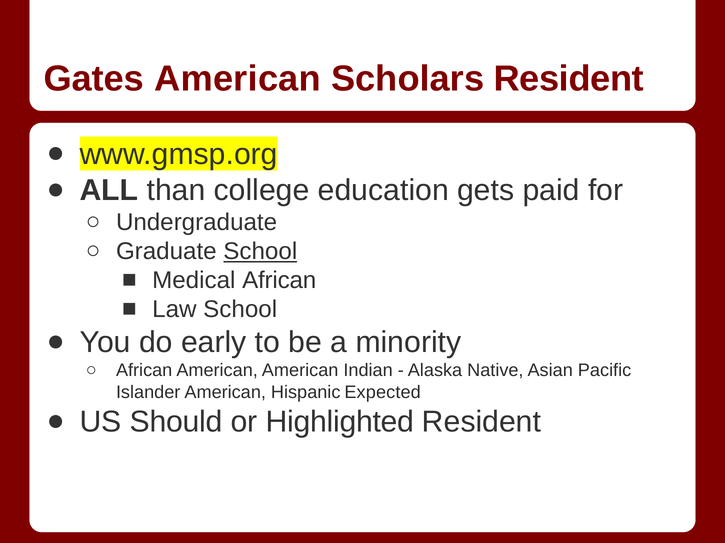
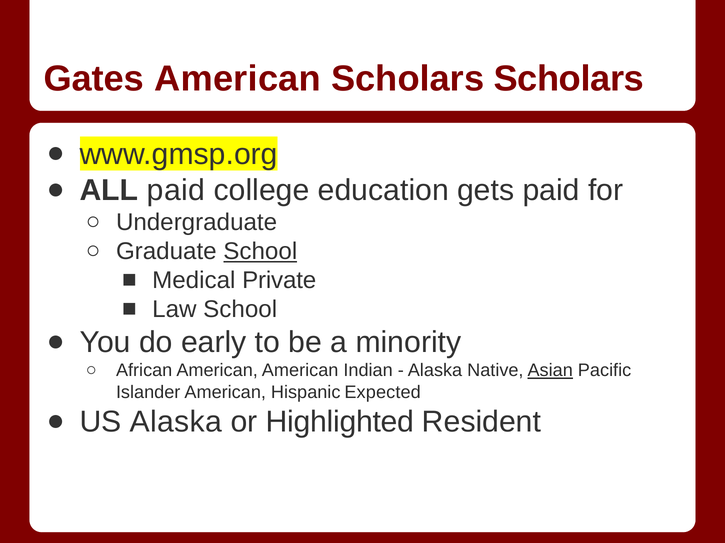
Scholars Resident: Resident -> Scholars
ALL than: than -> paid
Medical African: African -> Private
Asian underline: none -> present
US Should: Should -> Alaska
